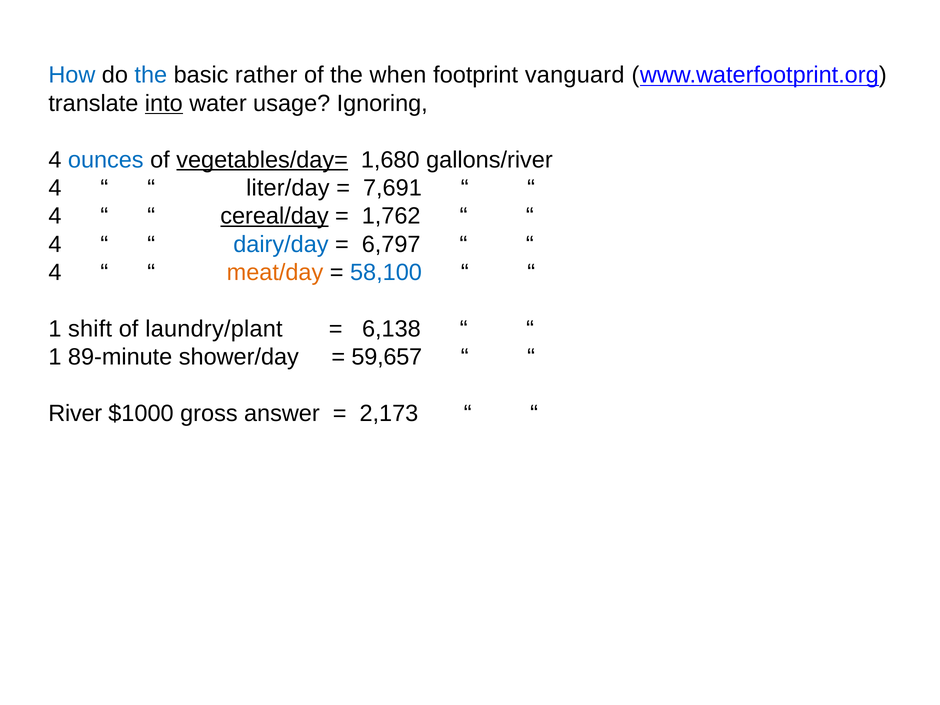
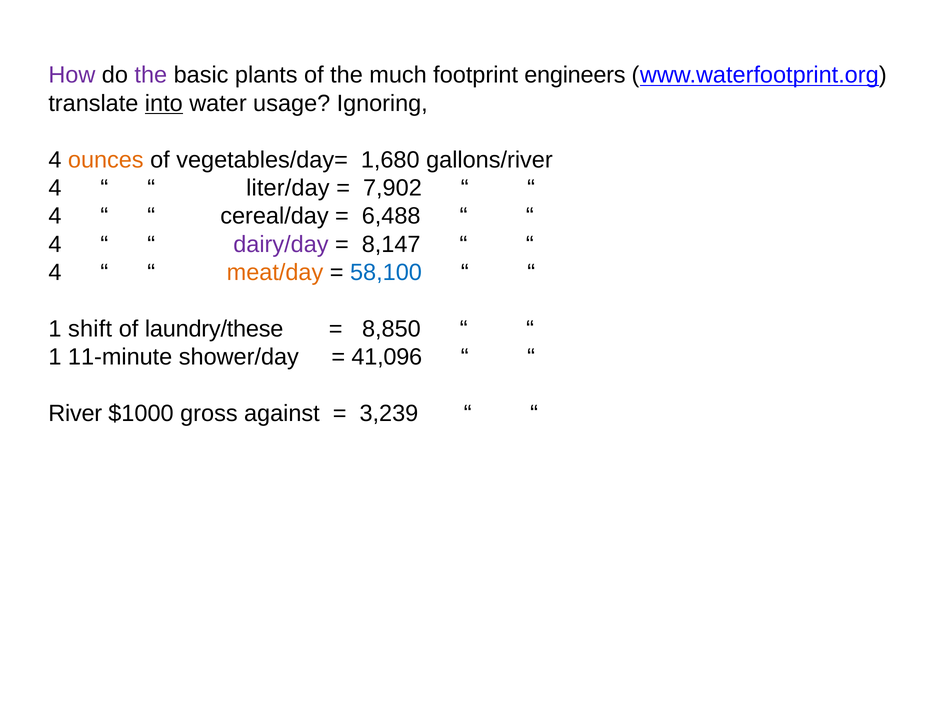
How colour: blue -> purple
the at (151, 75) colour: blue -> purple
rather: rather -> plants
when: when -> much
vanguard: vanguard -> engineers
ounces colour: blue -> orange
vegetables/day= underline: present -> none
7,691: 7,691 -> 7,902
cereal/day underline: present -> none
1,762: 1,762 -> 6,488
dairy/day colour: blue -> purple
6,797: 6,797 -> 8,147
laundry/plant: laundry/plant -> laundry/these
6,138: 6,138 -> 8,850
89-minute: 89-minute -> 11-minute
59,657: 59,657 -> 41,096
answer: answer -> against
2,173: 2,173 -> 3,239
